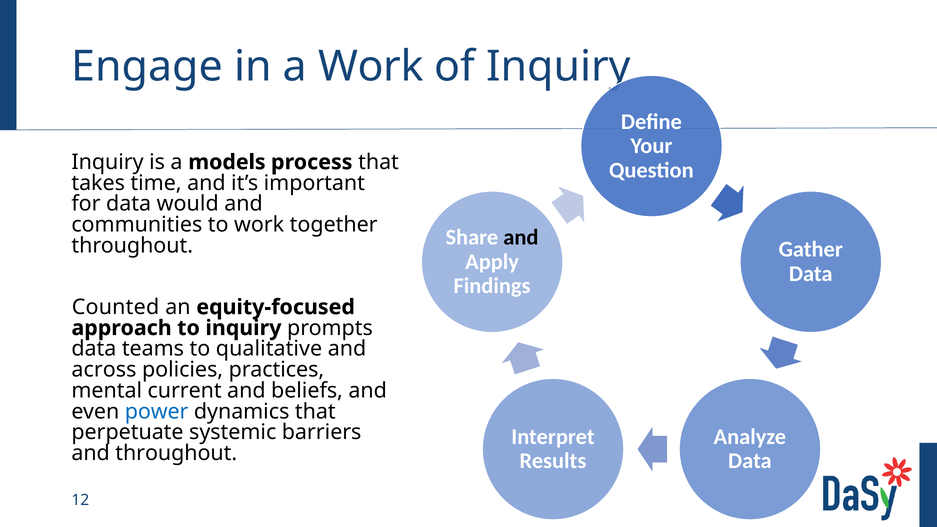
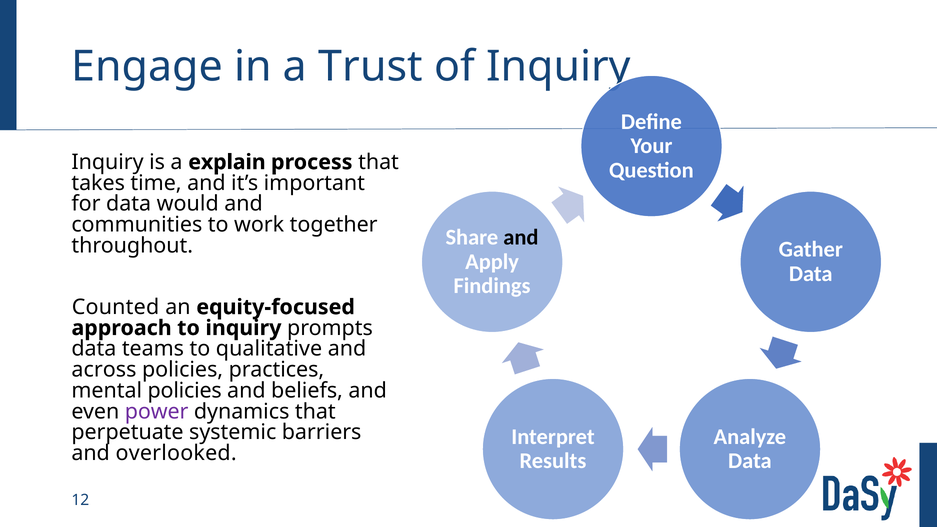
a Work: Work -> Trust
models: models -> explain
mental current: current -> policies
power colour: blue -> purple
and throughout: throughout -> overlooked
